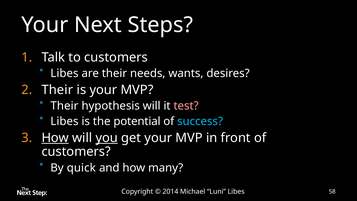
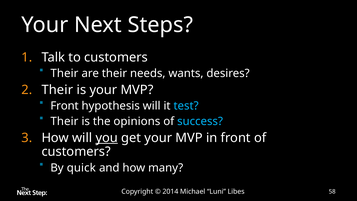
Libes at (64, 73): Libes -> Their
Their at (64, 106): Their -> Front
test colour: pink -> light blue
Libes at (64, 121): Libes -> Their
potential: potential -> opinions
How at (55, 138) underline: present -> none
